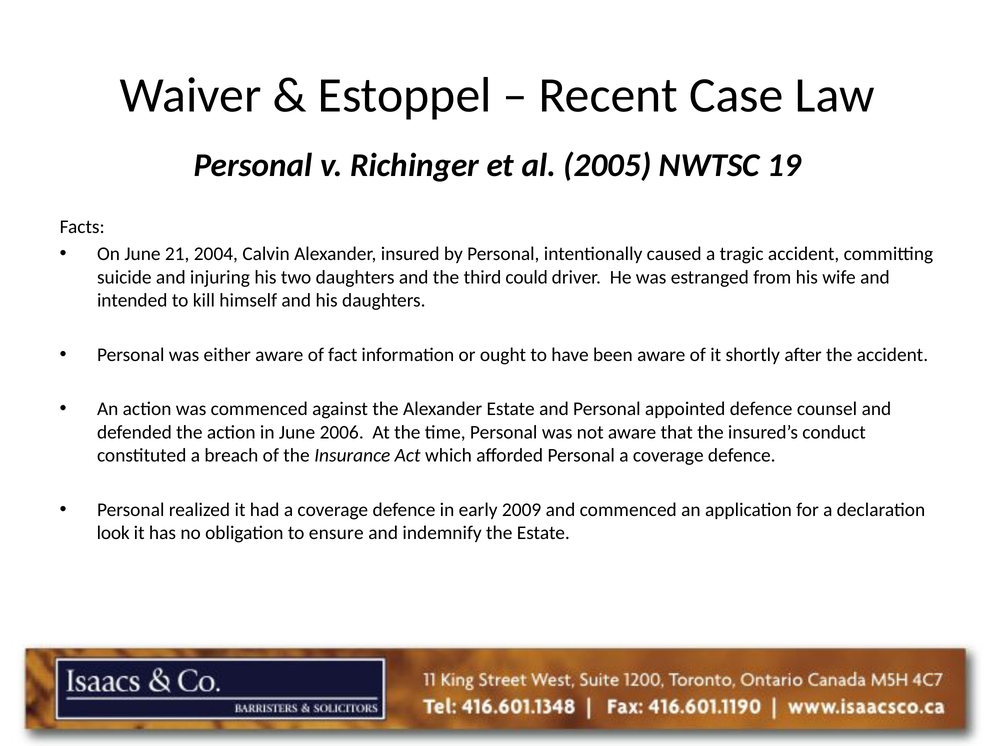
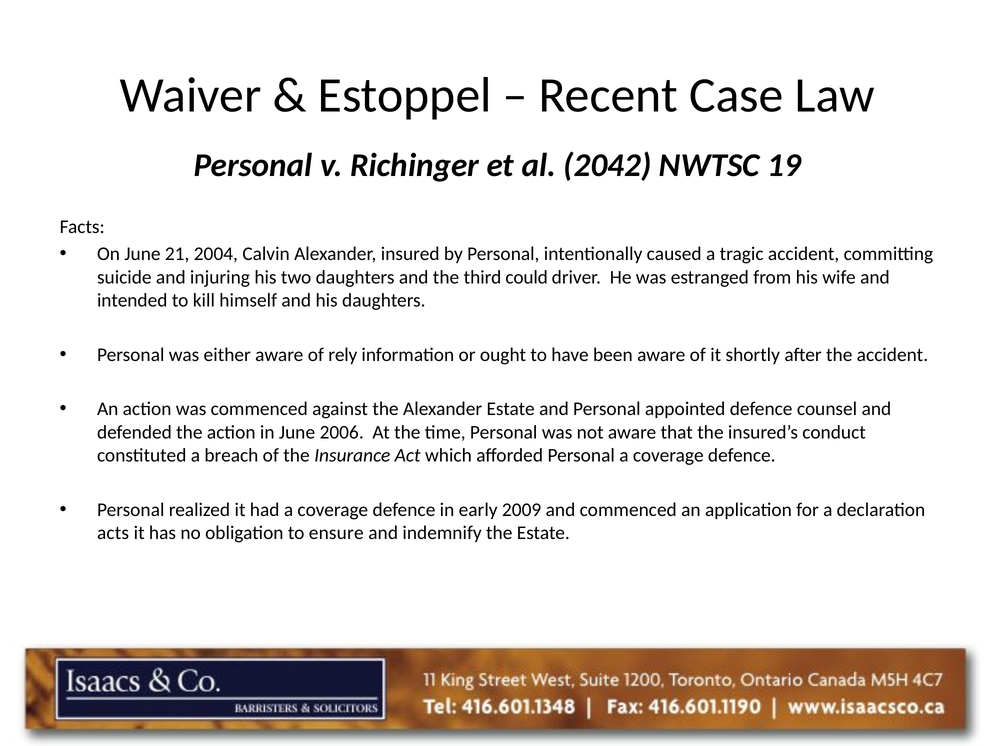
2005: 2005 -> 2042
fact: fact -> rely
look: look -> acts
